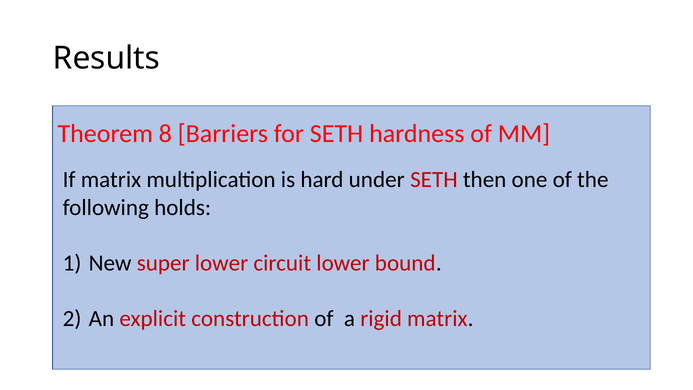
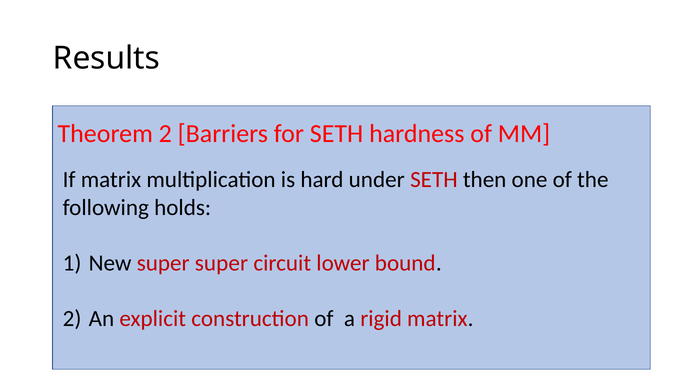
Theorem 8: 8 -> 2
super lower: lower -> super
